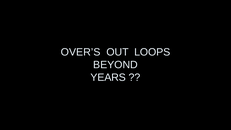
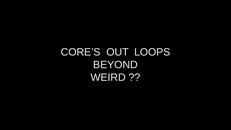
OVER’S: OVER’S -> CORE’S
YEARS: YEARS -> WEIRD
